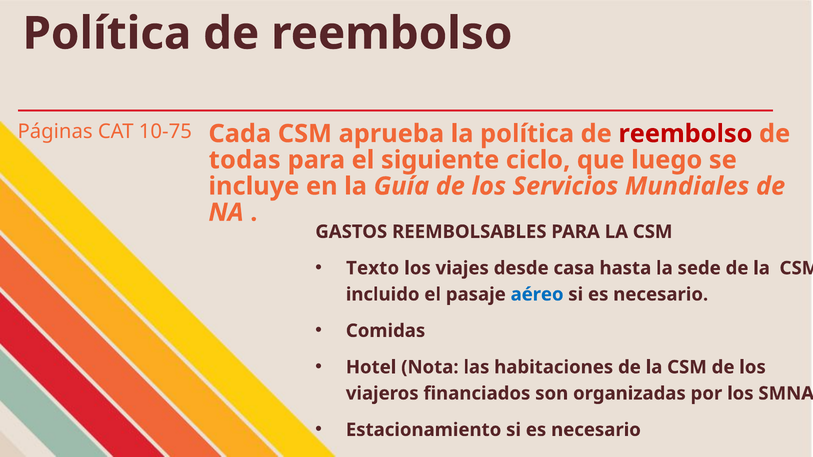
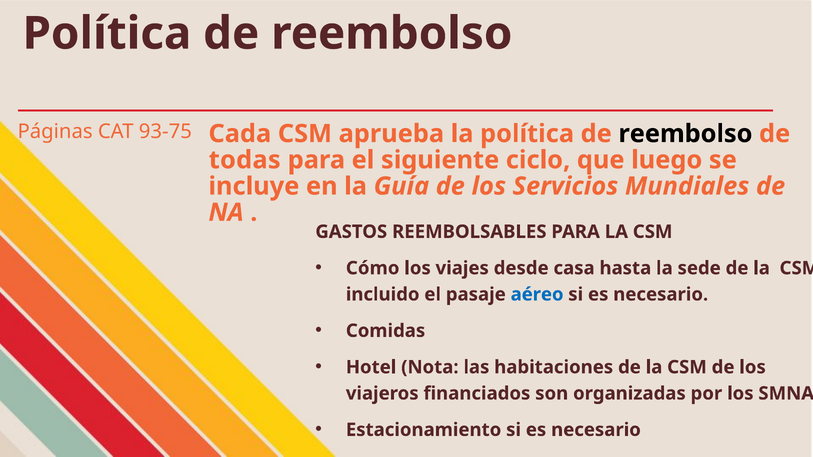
10-75: 10-75 -> 93-75
reembolso at (685, 134) colour: red -> black
Texto: Texto -> Cómo
